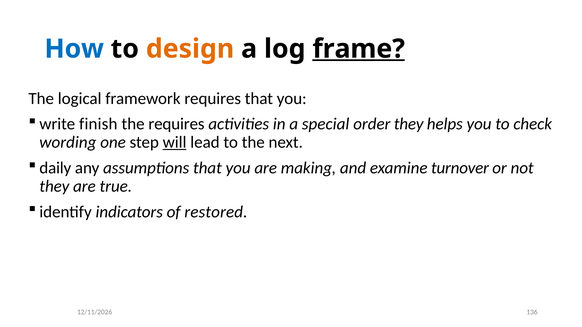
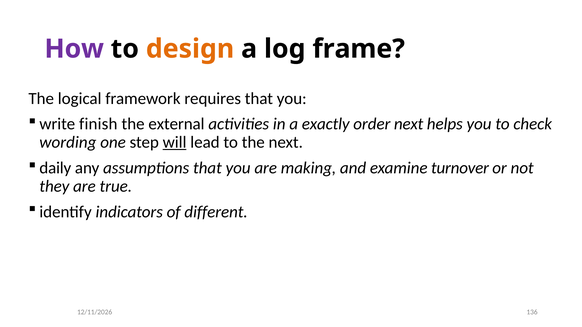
How colour: blue -> purple
frame underline: present -> none
the requires: requires -> external
special: special -> exactly
order they: they -> next
restored: restored -> different
